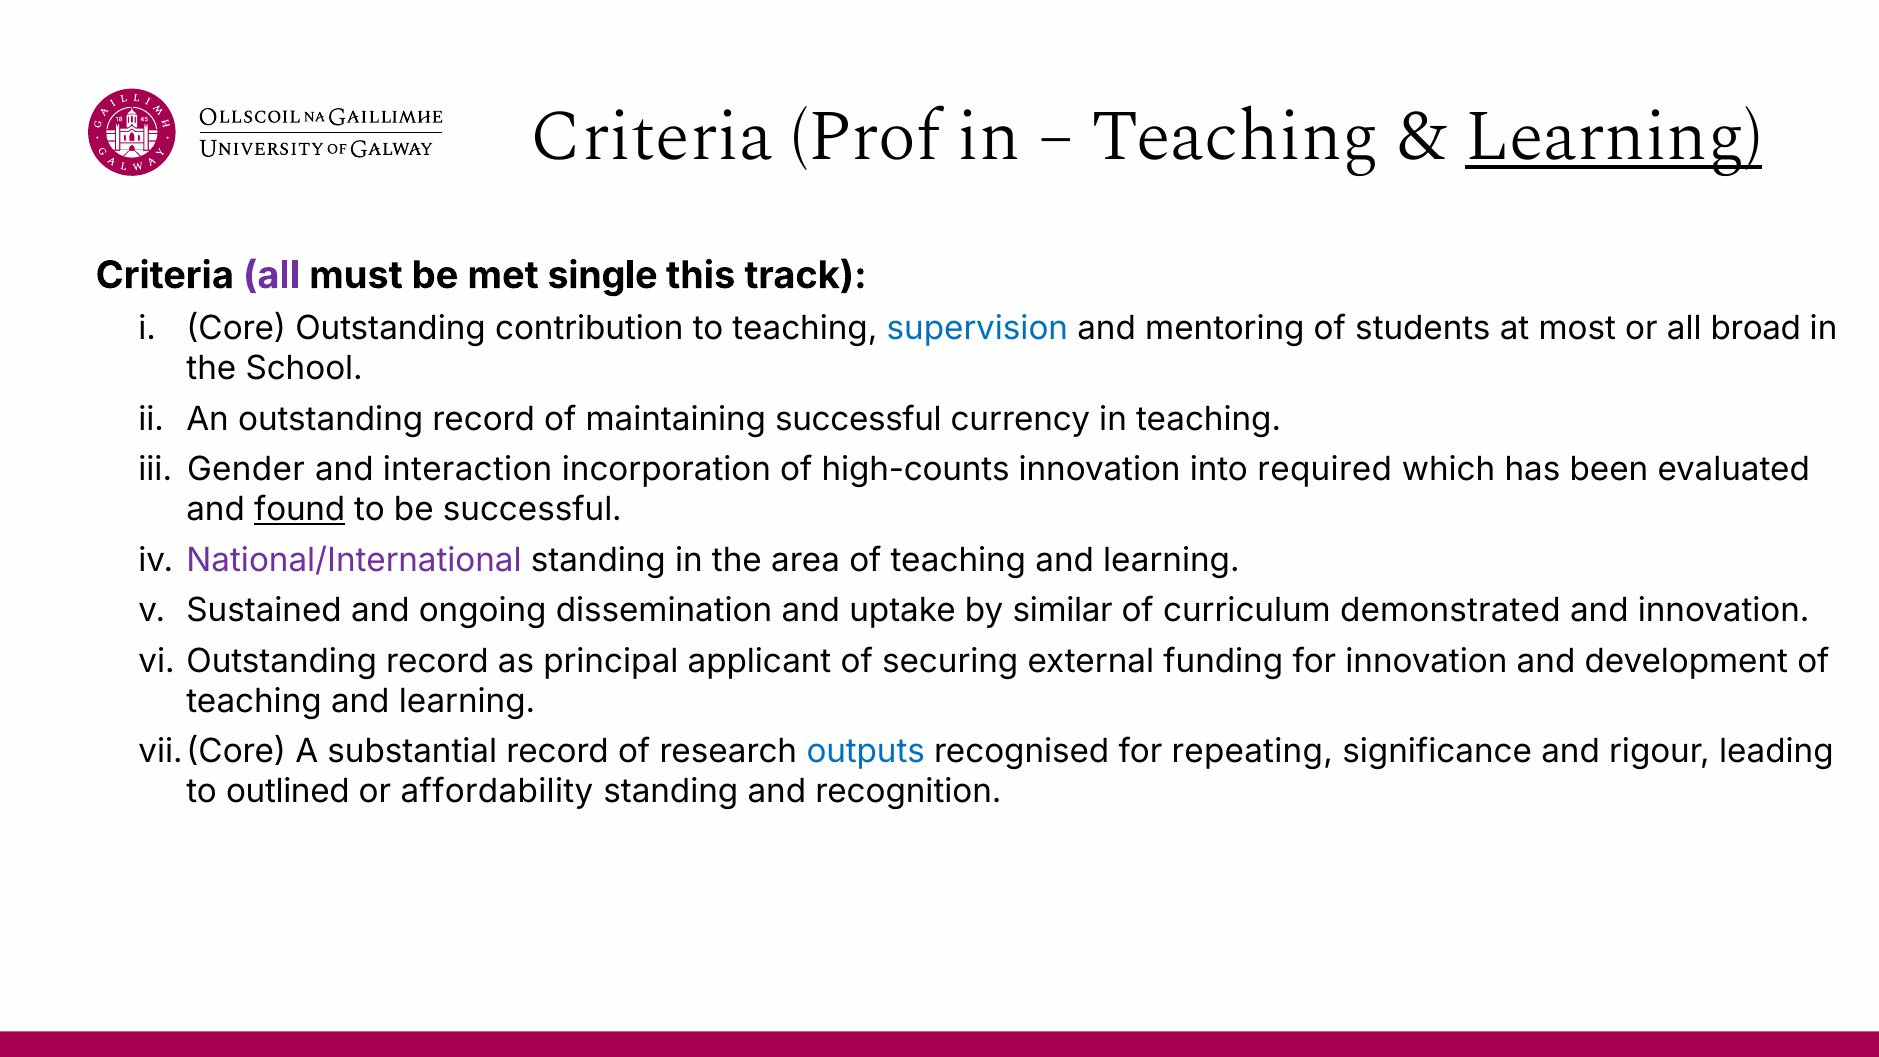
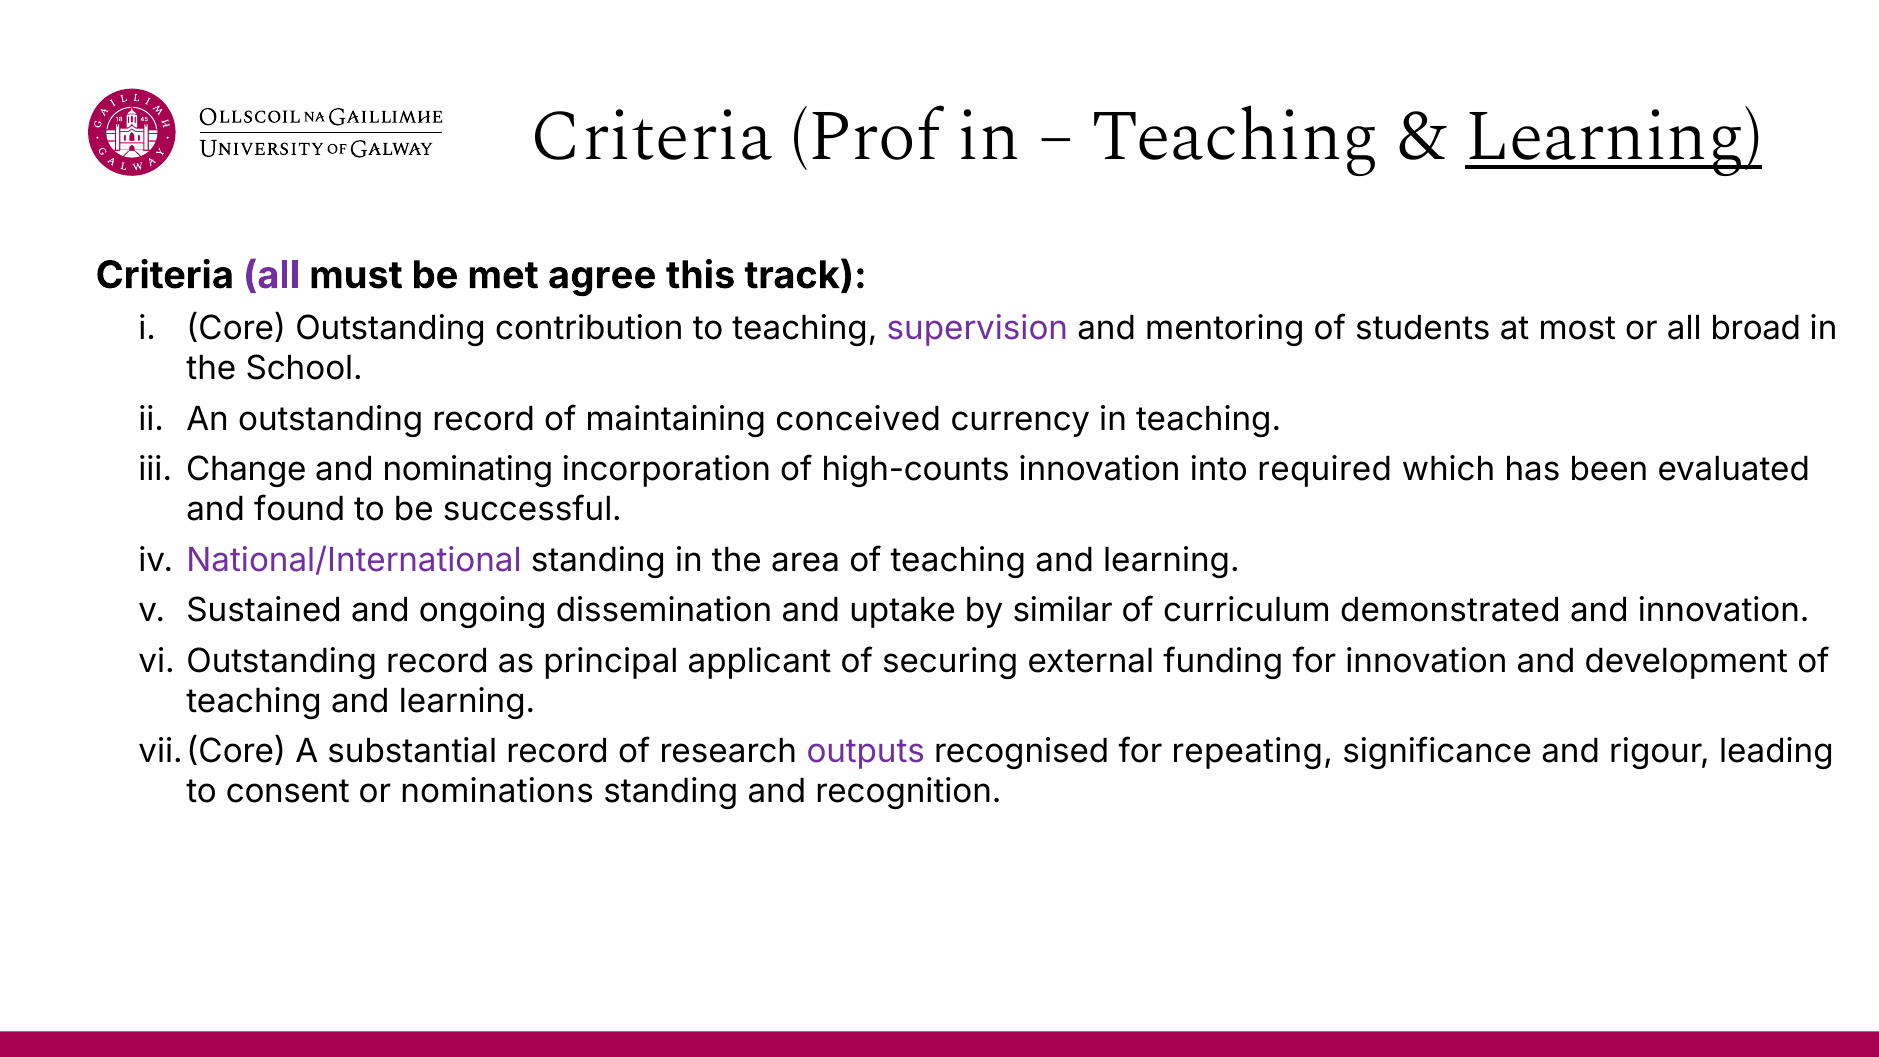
single: single -> agree
supervision colour: blue -> purple
maintaining successful: successful -> conceived
Gender: Gender -> Change
interaction: interaction -> nominating
found underline: present -> none
outputs colour: blue -> purple
outlined: outlined -> consent
affordability: affordability -> nominations
